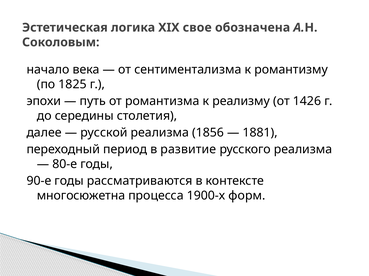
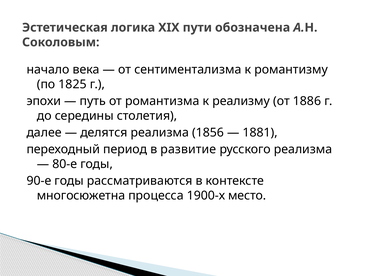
свое: свое -> пути
1426: 1426 -> 1886
русской: русской -> делятся
форм: форм -> место
